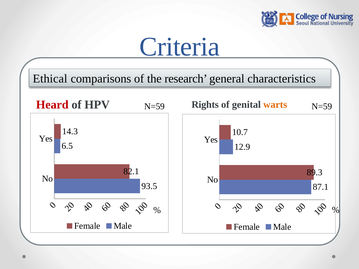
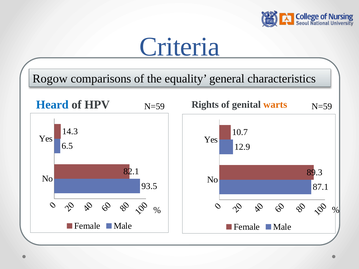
Ethical: Ethical -> Rogow
research: research -> equality
Heard colour: red -> blue
